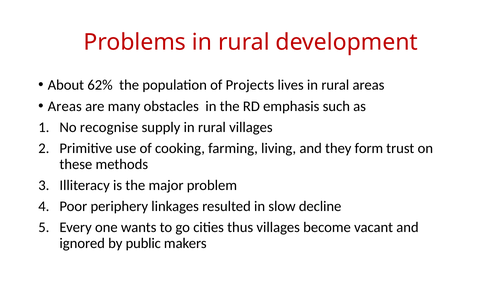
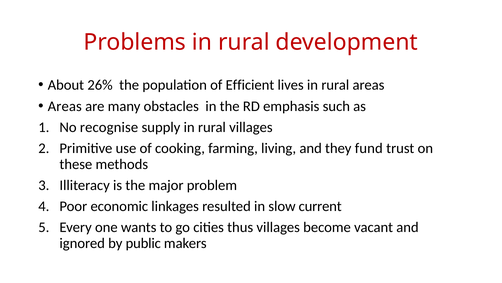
62%: 62% -> 26%
Projects: Projects -> Efficient
form: form -> fund
periphery: periphery -> economic
decline: decline -> current
